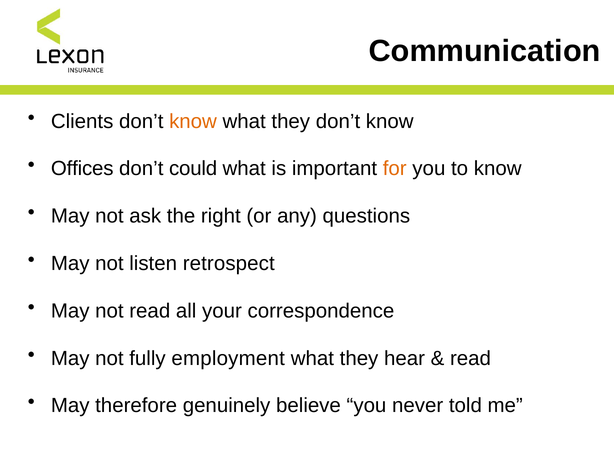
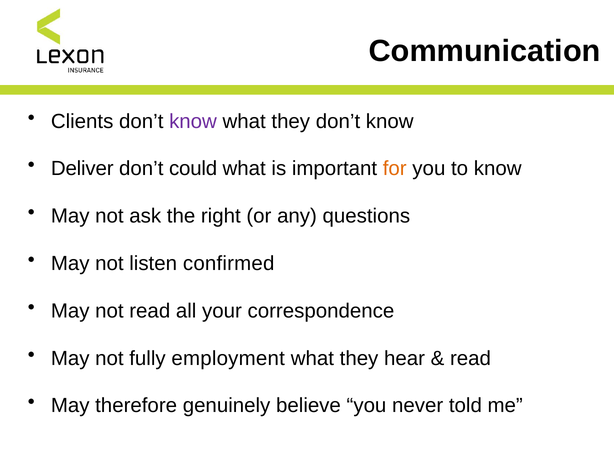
know at (193, 121) colour: orange -> purple
Offices: Offices -> Deliver
retrospect: retrospect -> confirmed
